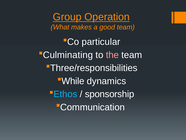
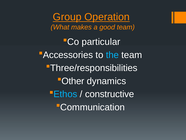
Culminating: Culminating -> Accessories
the colour: pink -> light blue
While: While -> Other
sponsorship: sponsorship -> constructive
